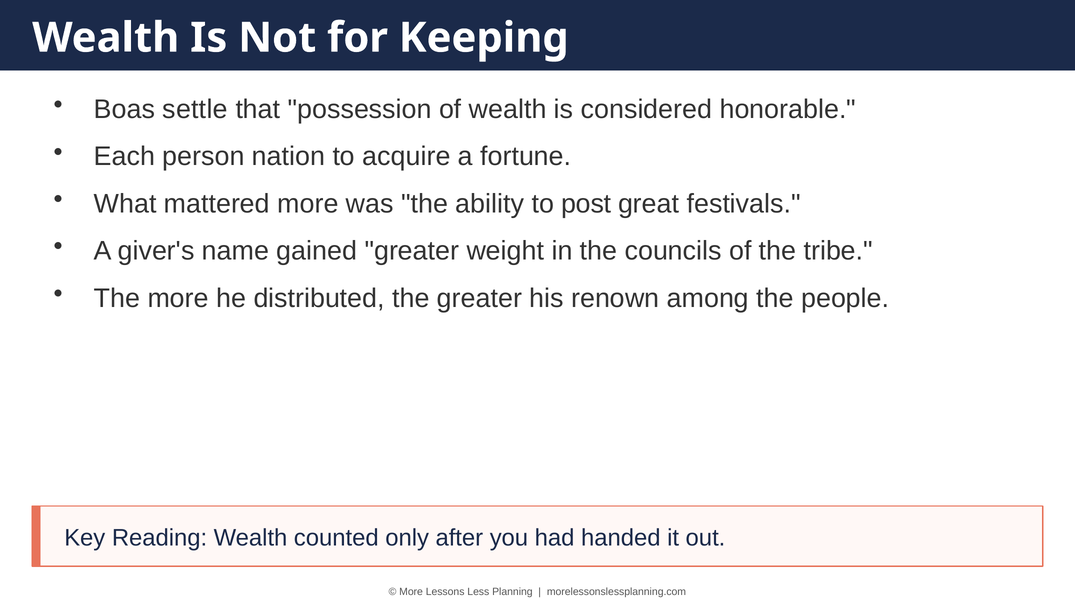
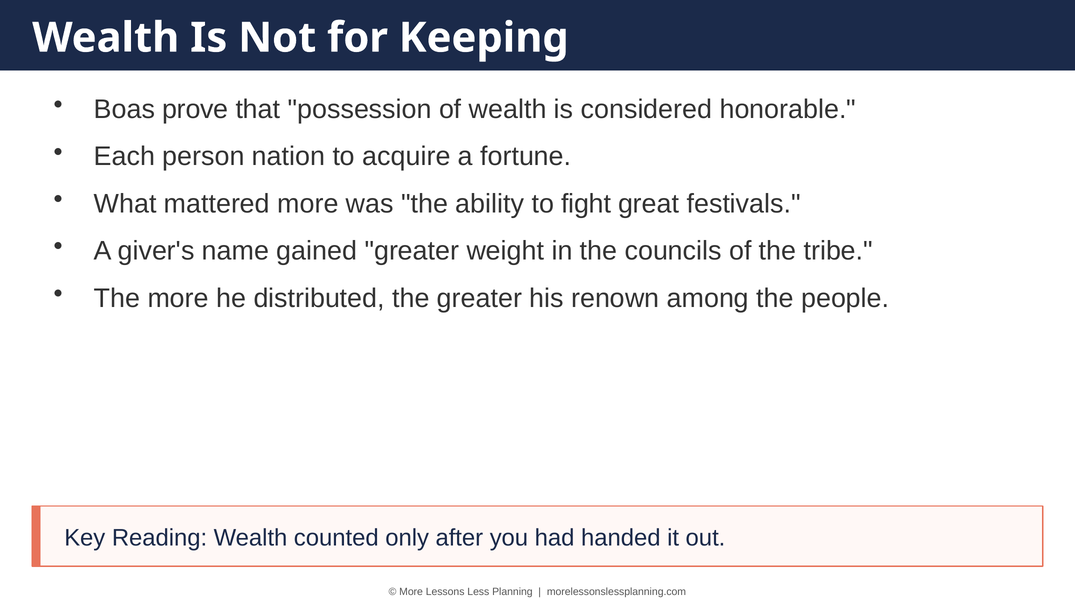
settle: settle -> prove
post: post -> fight
